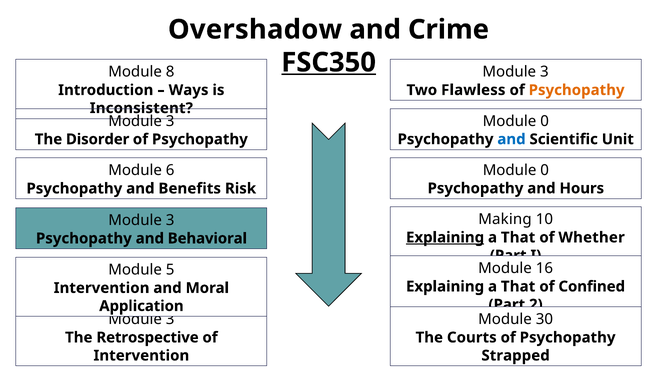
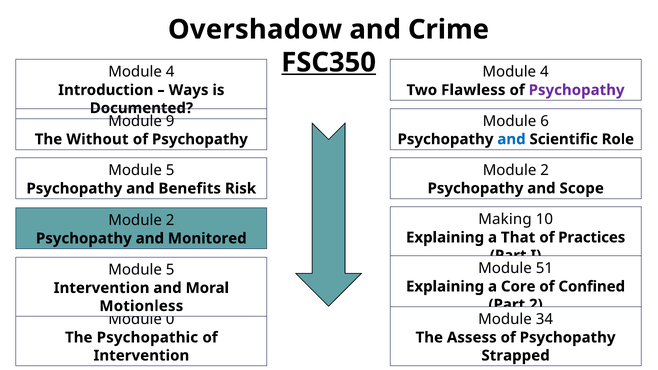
8 at (170, 72): 8 -> 4
3 at (544, 72): 3 -> 4
Psychopathy at (577, 90) colour: orange -> purple
Inconsistent: Inconsistent -> Documented
3 at (170, 121): 3 -> 9
0 at (545, 121): 0 -> 6
Disorder: Disorder -> Without
Unit: Unit -> Role
0 at (545, 170): 0 -> 2
6 at (170, 170): 6 -> 5
Hours: Hours -> Scope
3 at (170, 220): 3 -> 2
Explaining at (445, 237) underline: present -> none
Whether: Whether -> Practices
Behavioral: Behavioral -> Monitored
16: 16 -> 51
That at (518, 287): That -> Core
Application: Application -> Motionless
3 at (170, 319): 3 -> 0
30: 30 -> 34
Retrospective: Retrospective -> Psychopathic
Courts: Courts -> Assess
